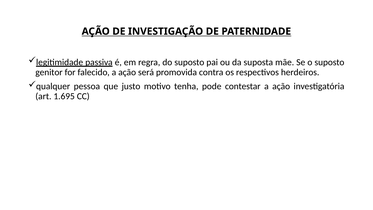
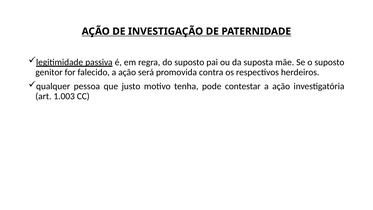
1.695: 1.695 -> 1.003
